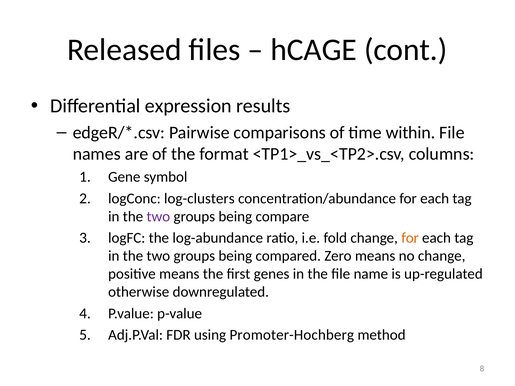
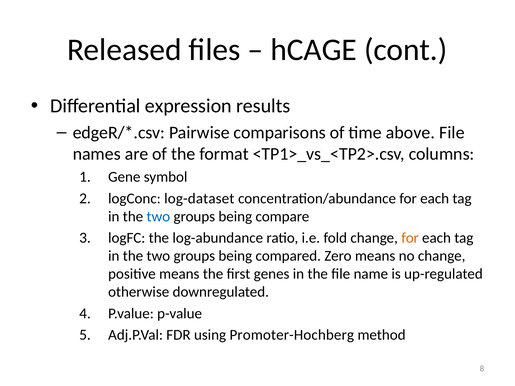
within: within -> above
log-clusters: log-clusters -> log-dataset
two at (158, 217) colour: purple -> blue
